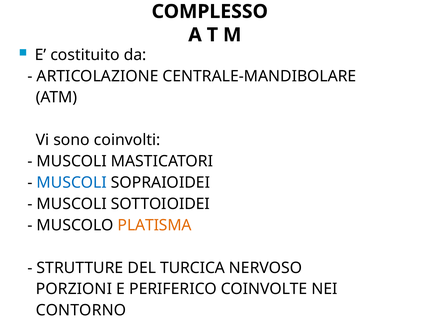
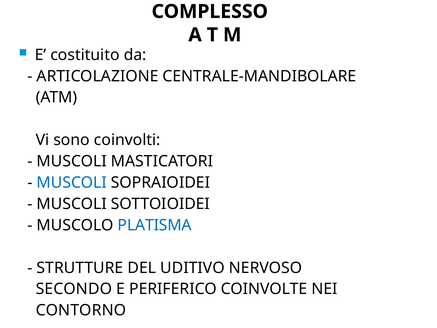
PLATISMA colour: orange -> blue
TURCICA: TURCICA -> UDITIVO
PORZIONI: PORZIONI -> SECONDO
